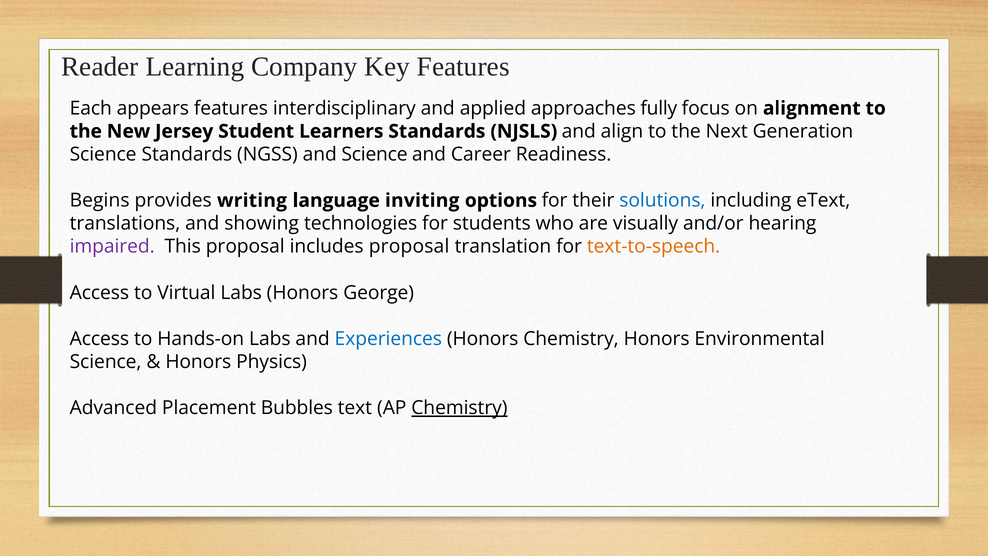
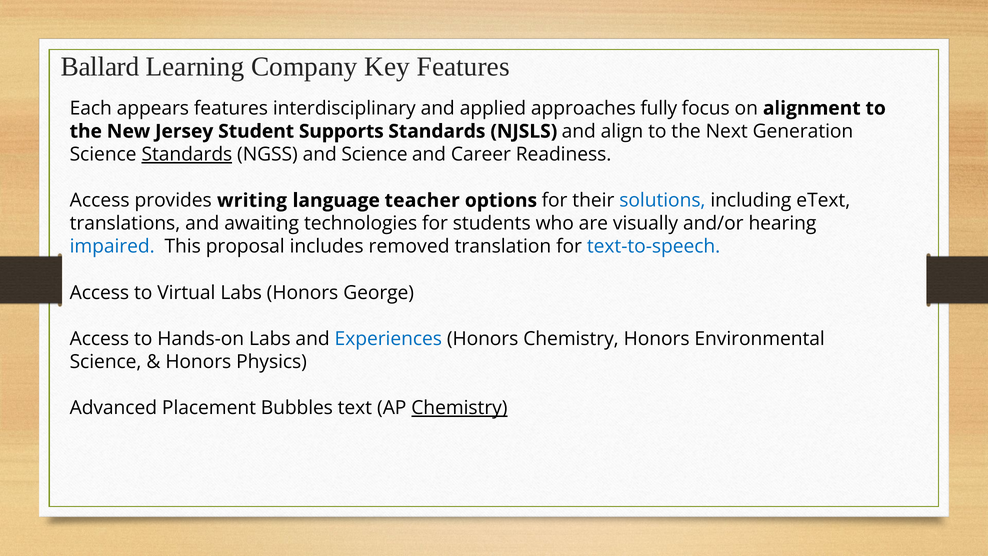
Reader: Reader -> Ballard
Learners: Learners -> Supports
Standards at (187, 154) underline: none -> present
Begins at (100, 200): Begins -> Access
inviting: inviting -> teacher
showing: showing -> awaiting
impaired colour: purple -> blue
includes proposal: proposal -> removed
text-to-speech colour: orange -> blue
